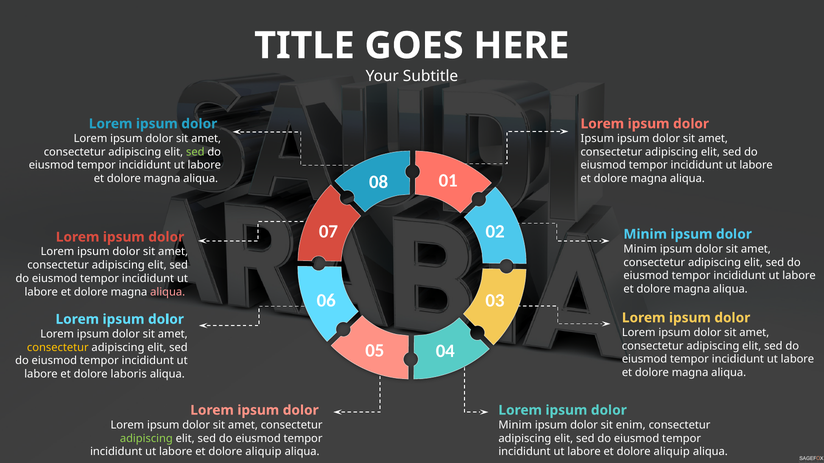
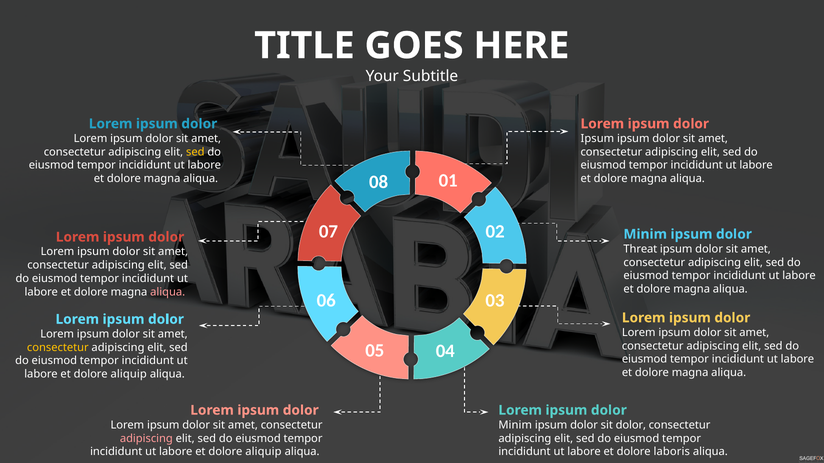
sed at (195, 152) colour: light green -> yellow
Minim at (640, 249): Minim -> Threat
laboris at (129, 375): laboris -> aliquip
sit enim: enim -> dolor
adipiscing at (146, 439) colour: light green -> pink
aliquip at (672, 452): aliquip -> laboris
